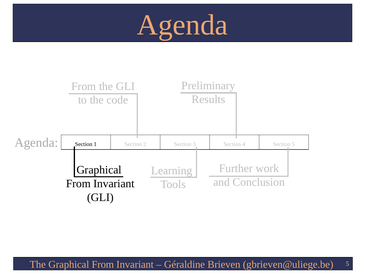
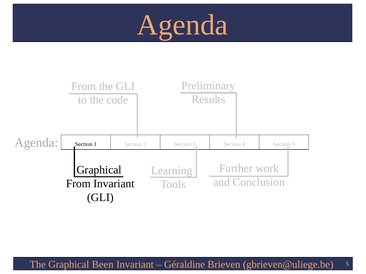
The Graphical From: From -> Been
